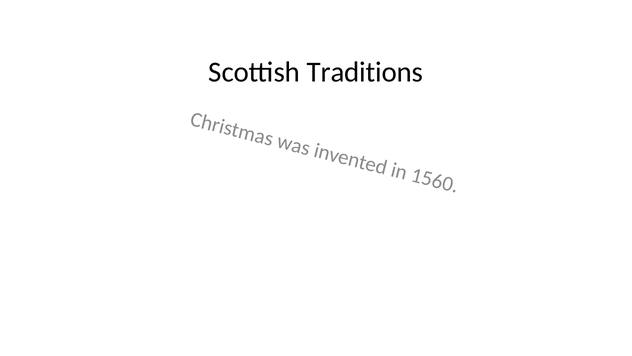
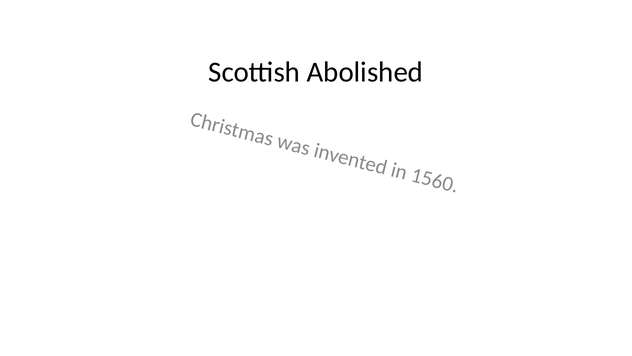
Traditions: Traditions -> Abolished
